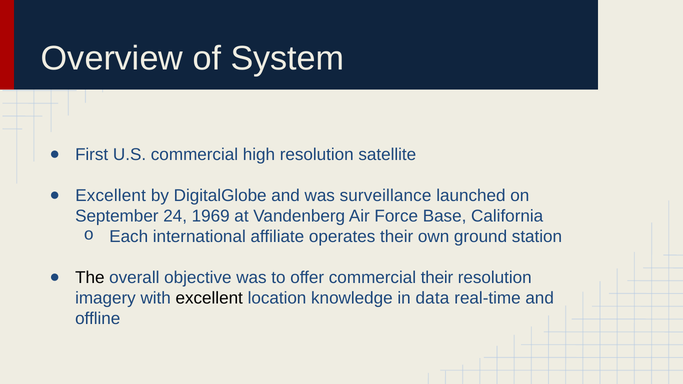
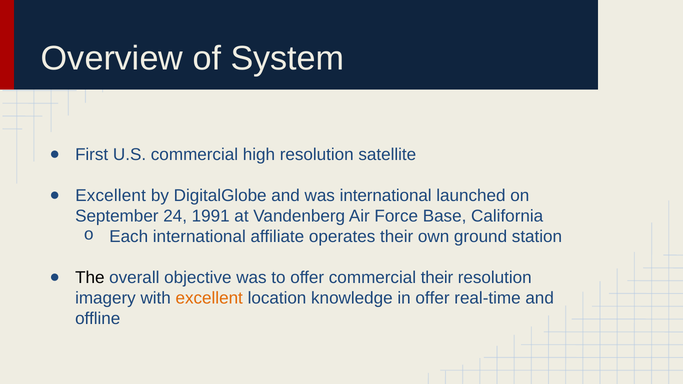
was surveillance: surveillance -> international
1969: 1969 -> 1991
excellent at (209, 298) colour: black -> orange
in data: data -> offer
